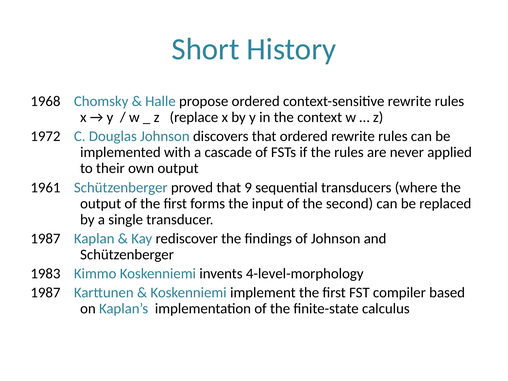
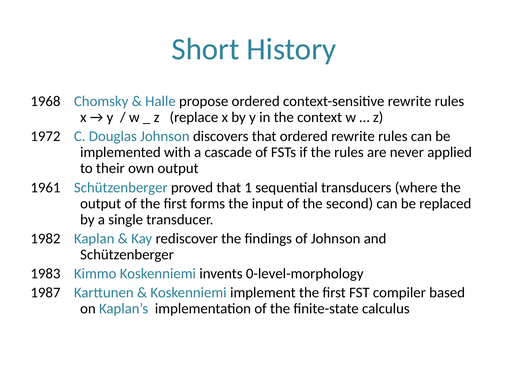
9: 9 -> 1
1987 at (45, 238): 1987 -> 1982
4-level-morphology: 4-level-morphology -> 0-level-morphology
